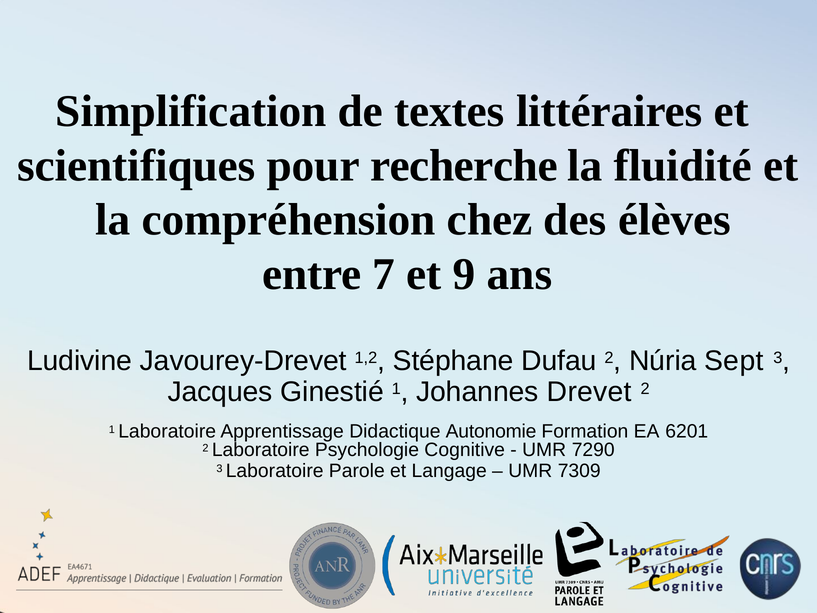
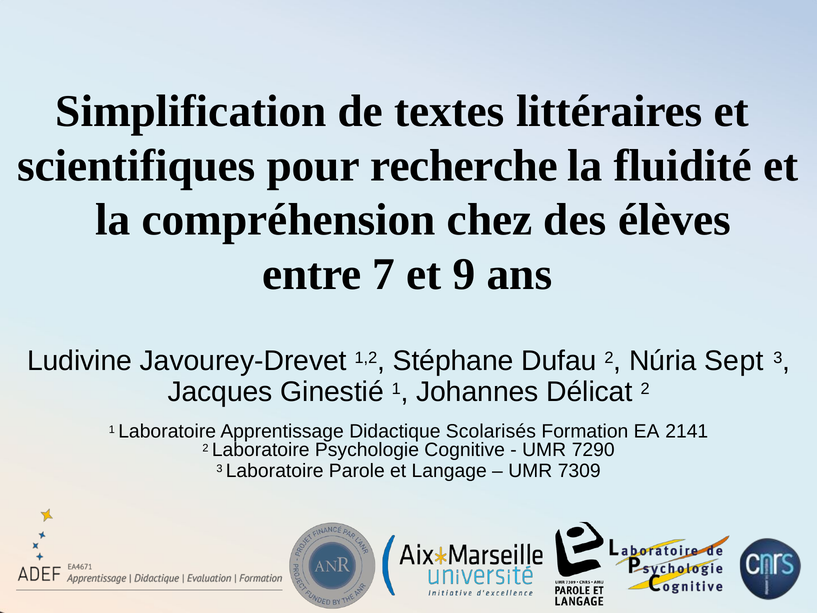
Drevet: Drevet -> Délicat
Autonomie: Autonomie -> Scolarisés
6201: 6201 -> 2141
